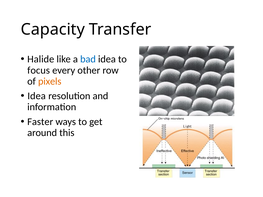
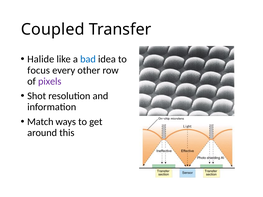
Capacity: Capacity -> Coupled
pixels colour: orange -> purple
Idea at (37, 96): Idea -> Shot
Faster: Faster -> Match
